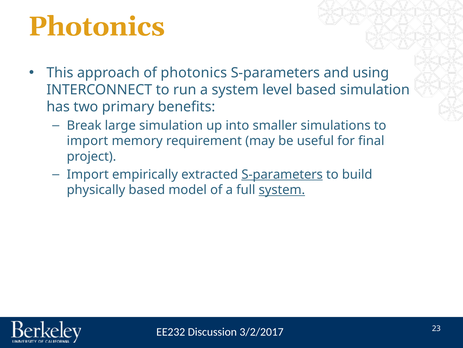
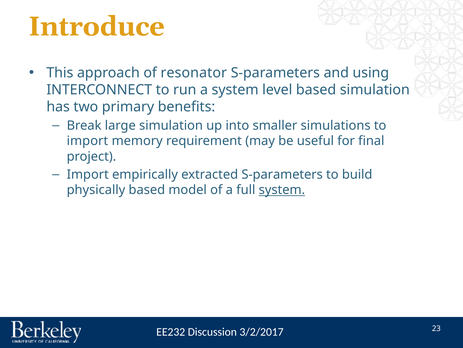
Photonics at (97, 26): Photonics -> Introduce
of photonics: photonics -> resonator
S-parameters at (282, 174) underline: present -> none
